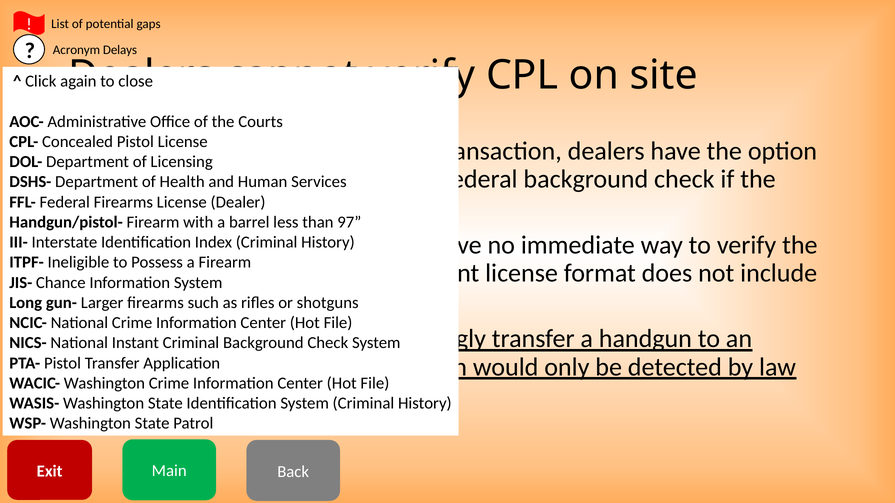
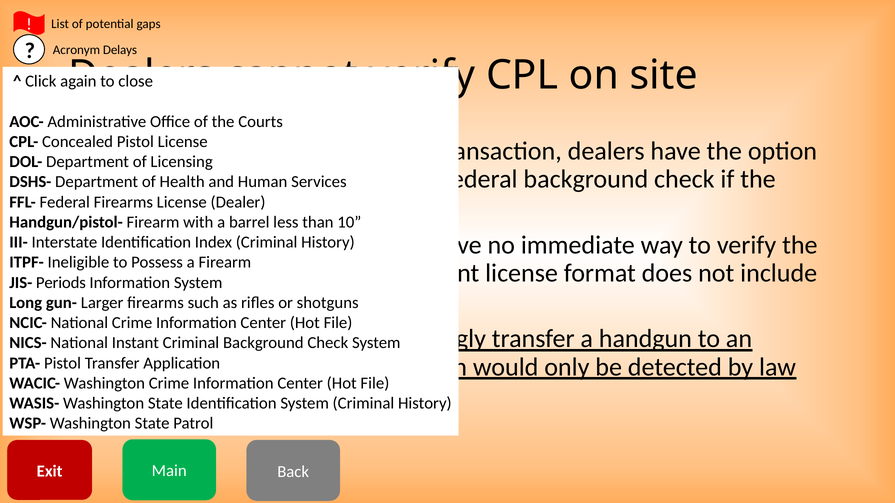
97: 97 -> 10
Chance: Chance -> Periods
